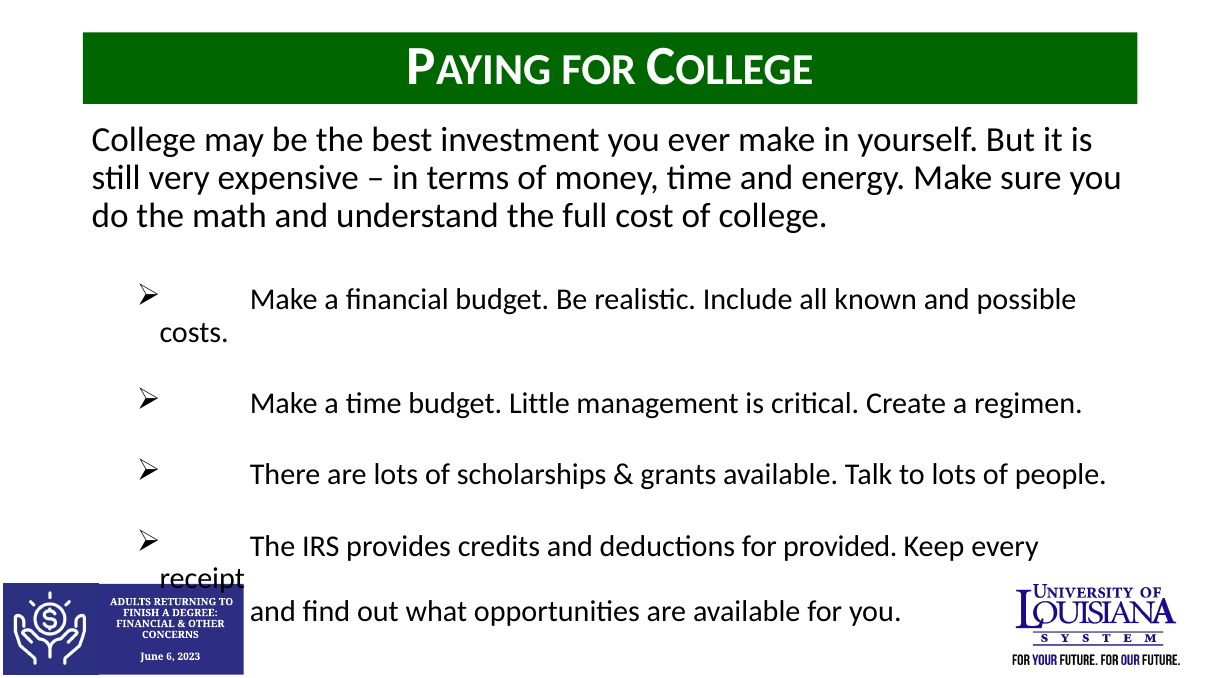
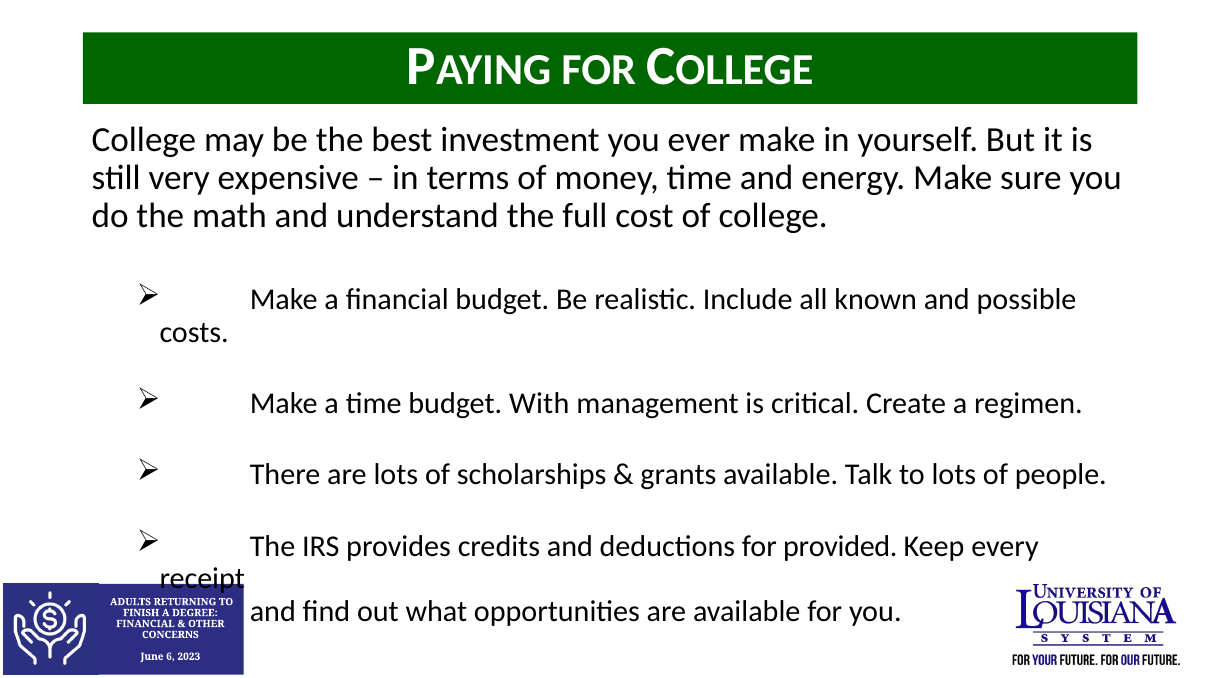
Little: Little -> With
